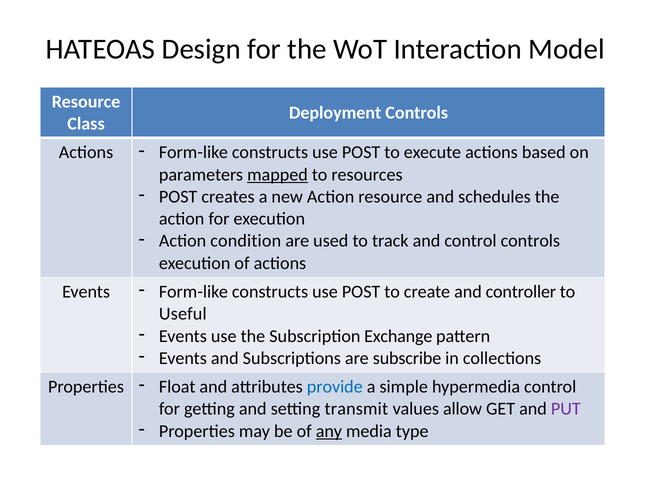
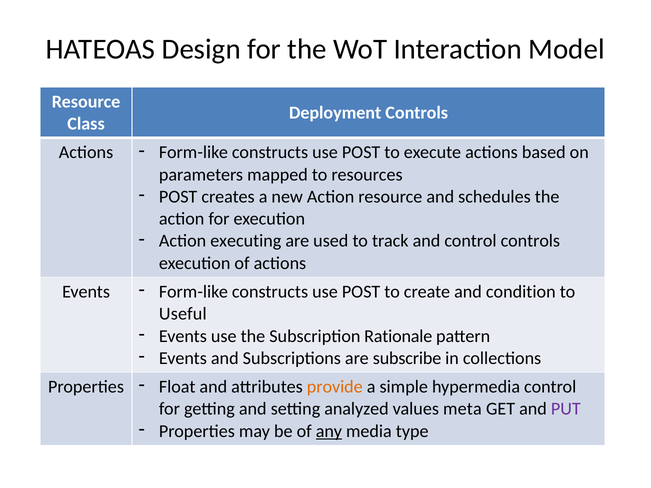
mapped underline: present -> none
condition: condition -> executing
controller: controller -> condition
Exchange: Exchange -> Rationale
provide colour: blue -> orange
transmit: transmit -> analyzed
allow: allow -> meta
